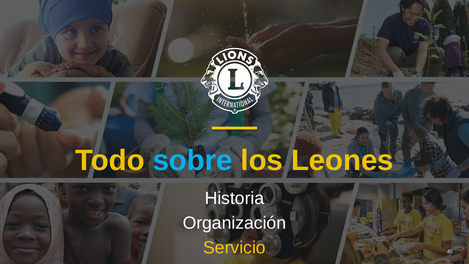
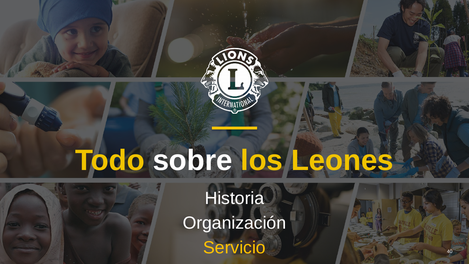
sobre colour: light blue -> white
